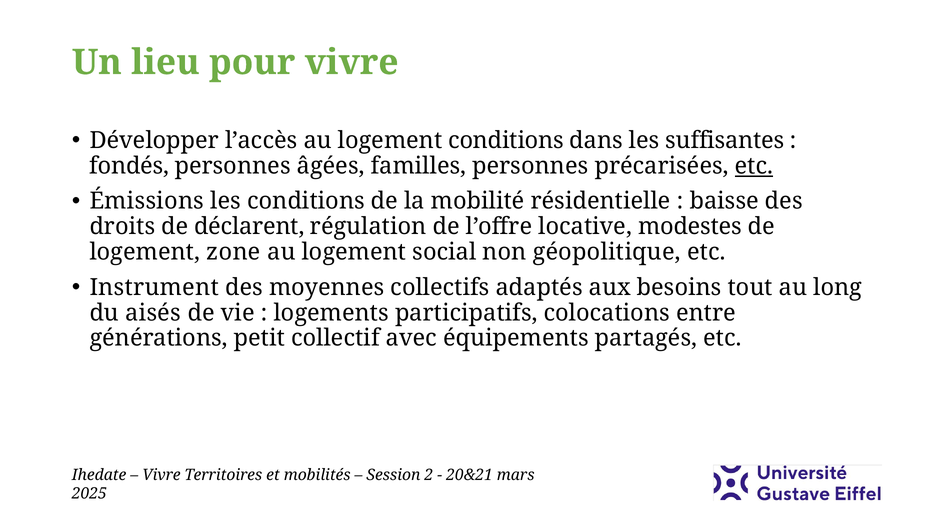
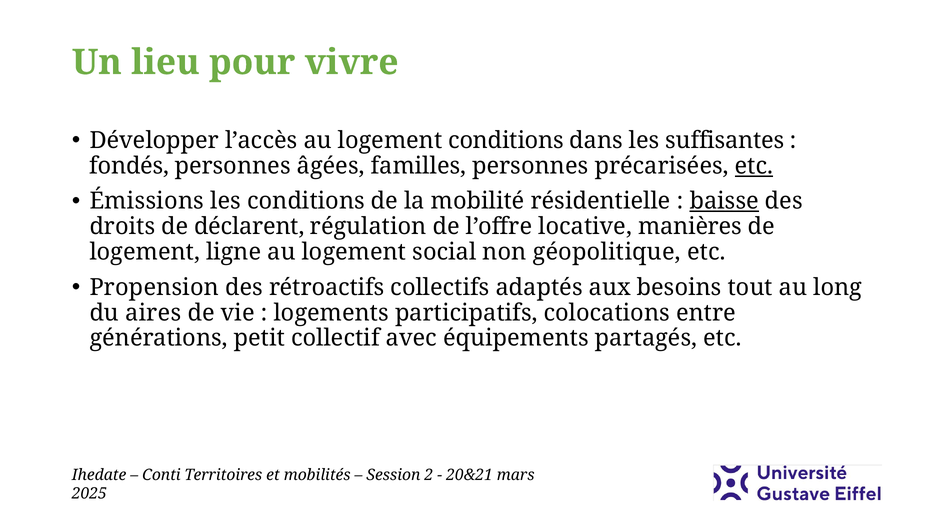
baisse underline: none -> present
modestes: modestes -> manières
zone: zone -> ligne
Instrument: Instrument -> Propension
moyennes: moyennes -> rétroactifs
aisés: aisés -> aires
Vivre at (161, 475): Vivre -> Conti
